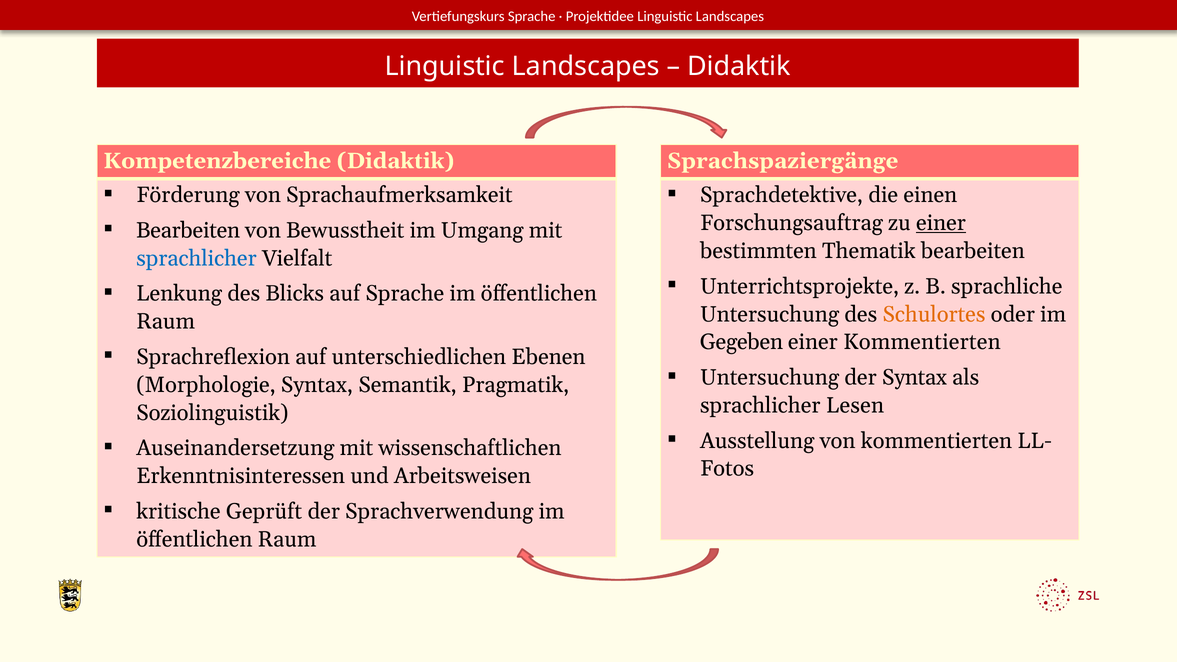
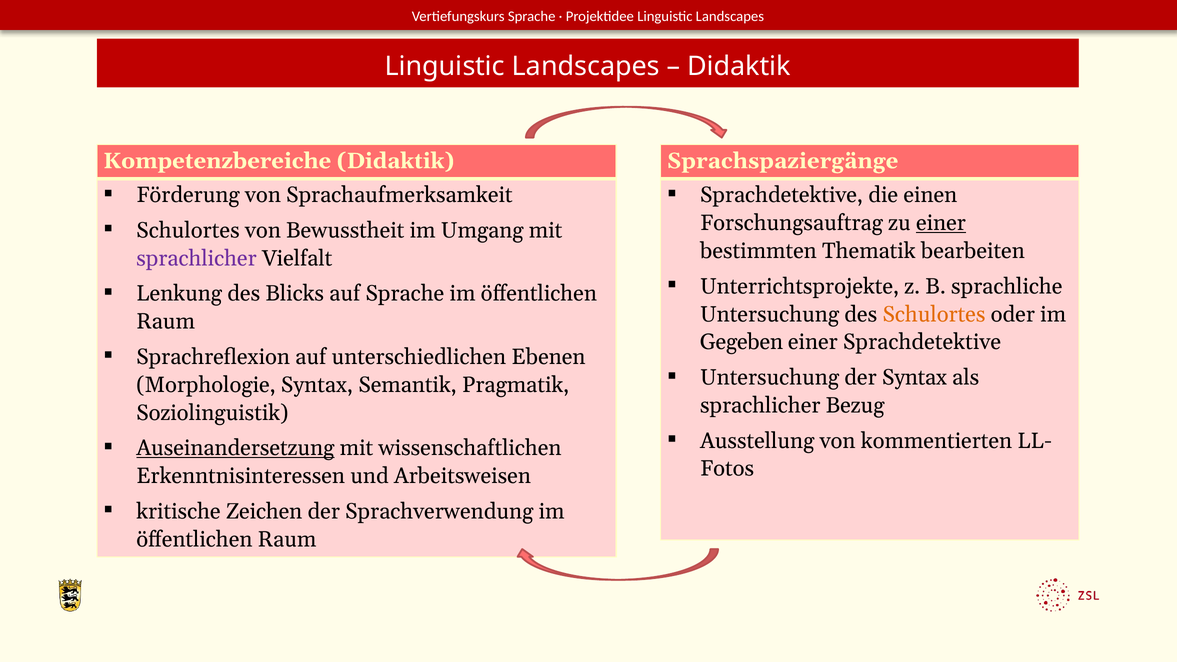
Bearbeiten at (188, 230): Bearbeiten -> Schulortes
sprachlicher at (197, 258) colour: blue -> purple
einer Kommentierten: Kommentierten -> Sprachdetektive
Lesen: Lesen -> Bezug
Auseinandersetzung underline: none -> present
Geprüft: Geprüft -> Zeichen
